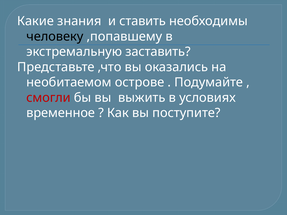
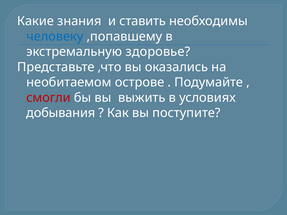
человеку colour: black -> blue
заставить: заставить -> здоровье
временное: временное -> добывания
